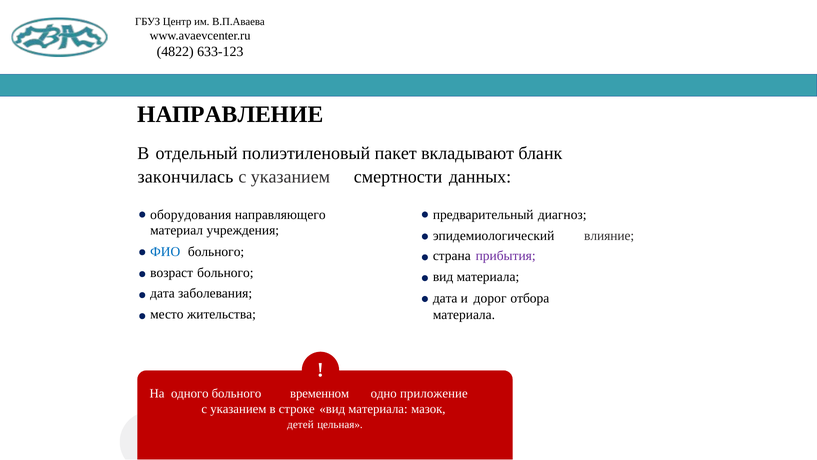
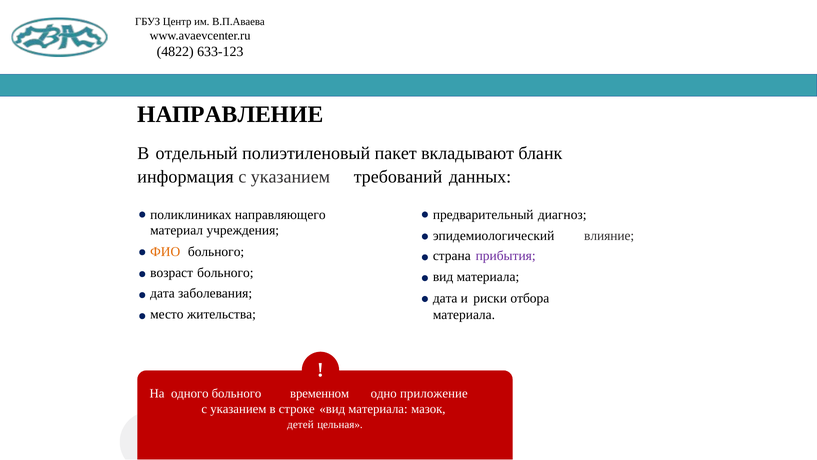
закончилась: закончилась -> информация
смертности: смертности -> требований
оборудования: оборудования -> поликлиниках
ФИО colour: blue -> orange
дорог: дорог -> риски
